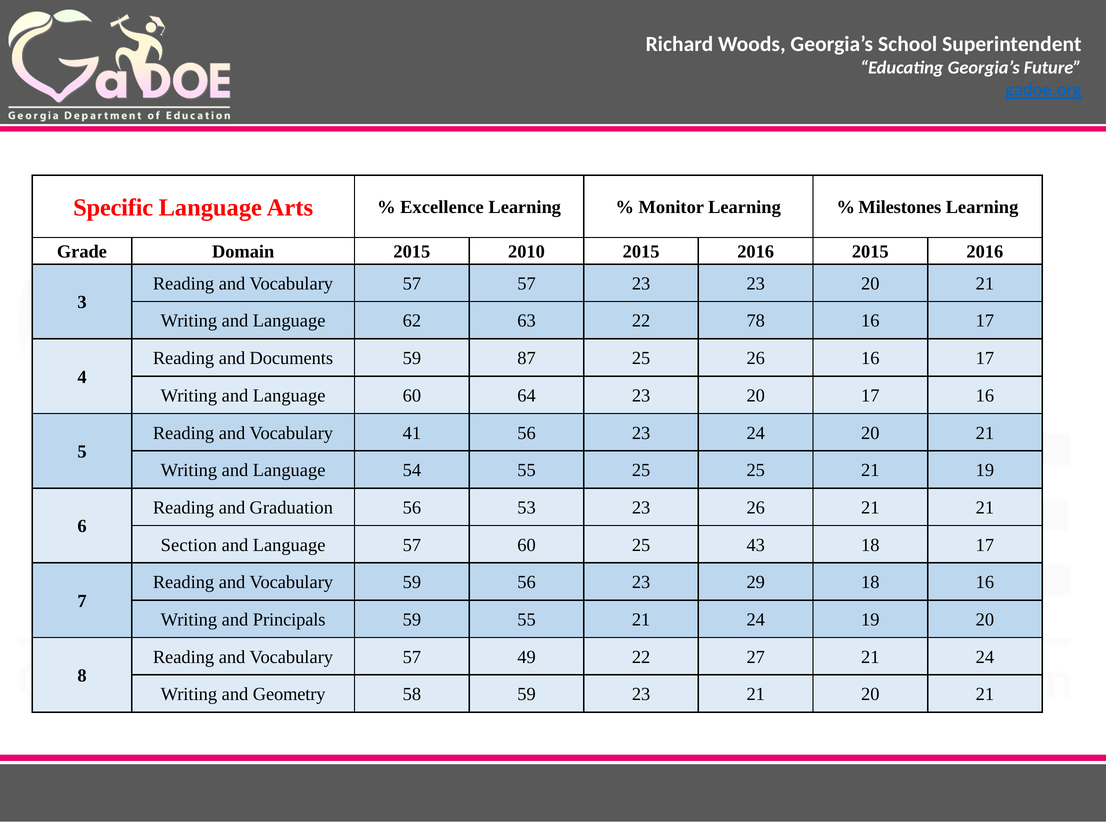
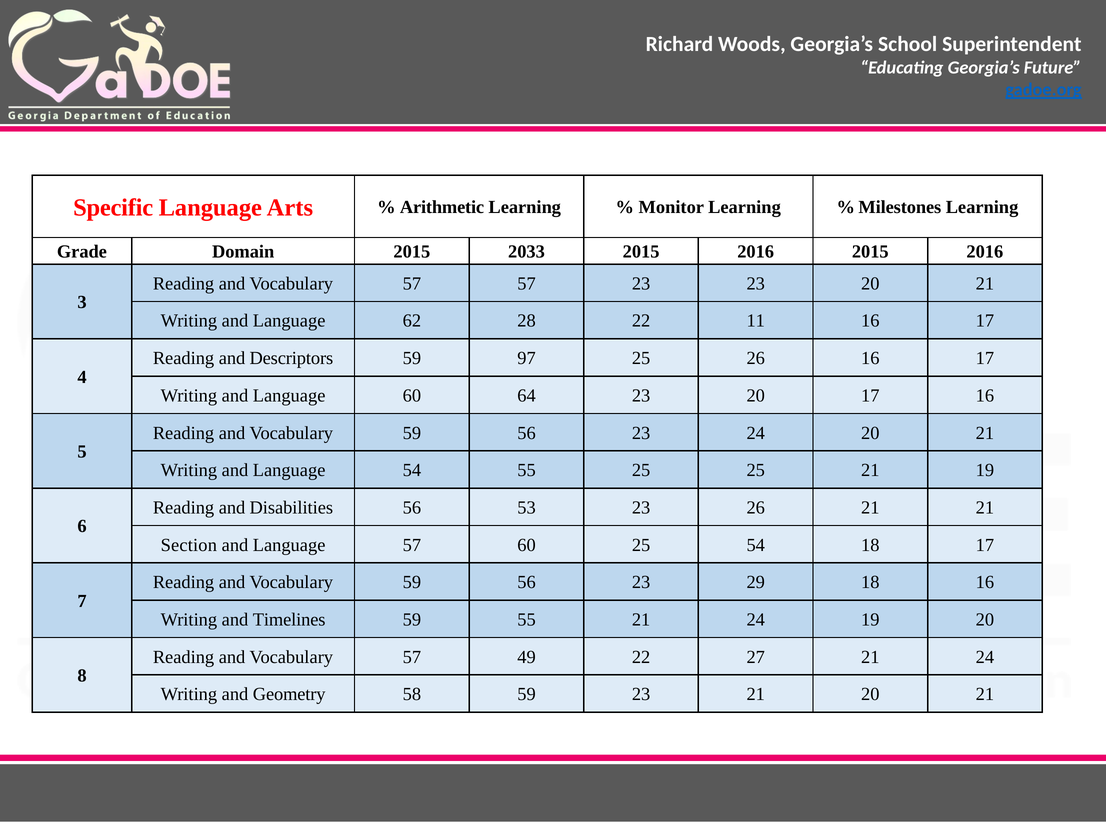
Excellence: Excellence -> Arithmetic
2010: 2010 -> 2033
63: 63 -> 28
78: 78 -> 11
Documents: Documents -> Descriptors
87: 87 -> 97
41 at (412, 433): 41 -> 59
Graduation: Graduation -> Disabilities
25 43: 43 -> 54
Principals: Principals -> Timelines
